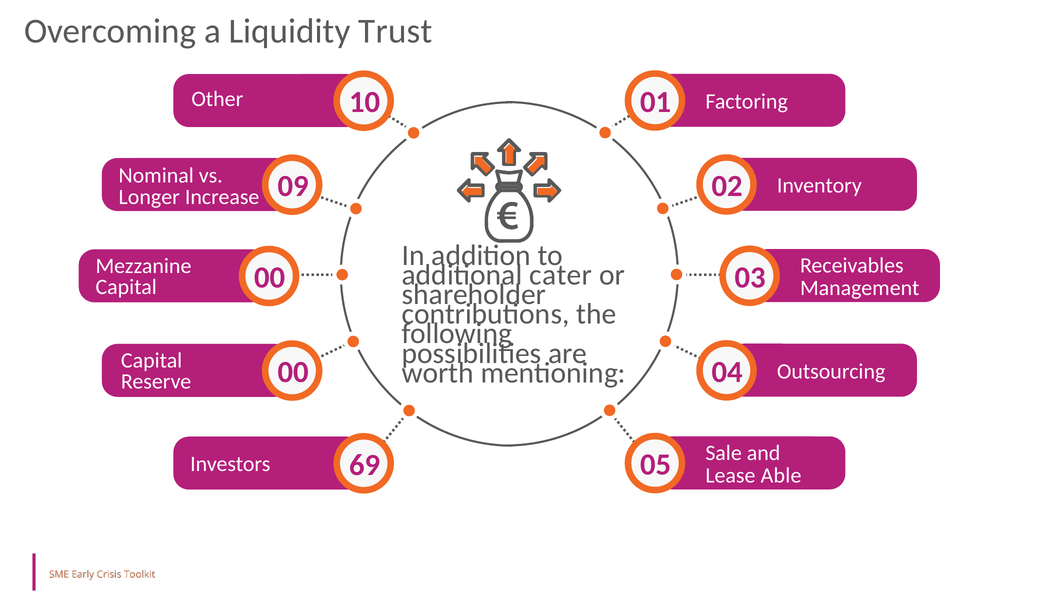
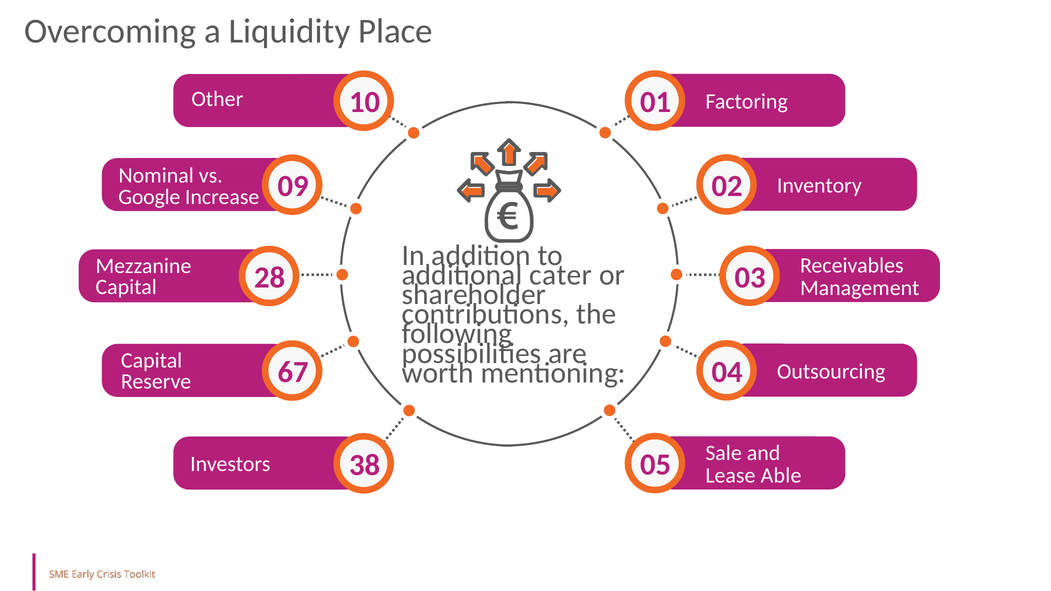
Trust: Trust -> Place
Longer: Longer -> Google
Capital 00: 00 -> 28
Reserve 00: 00 -> 67
69: 69 -> 38
